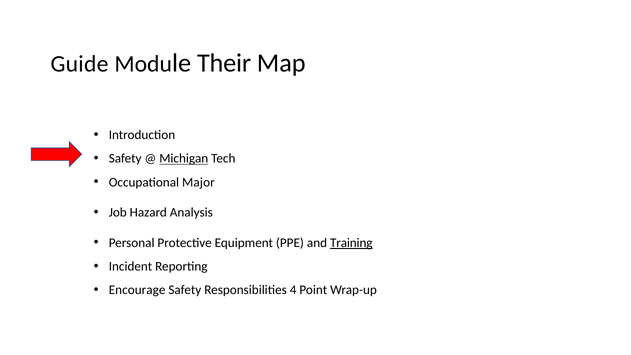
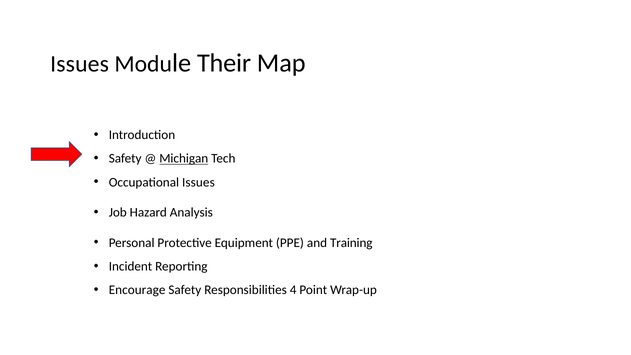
Guide at (80, 64): Guide -> Issues
Occupational Major: Major -> Issues
Training underline: present -> none
